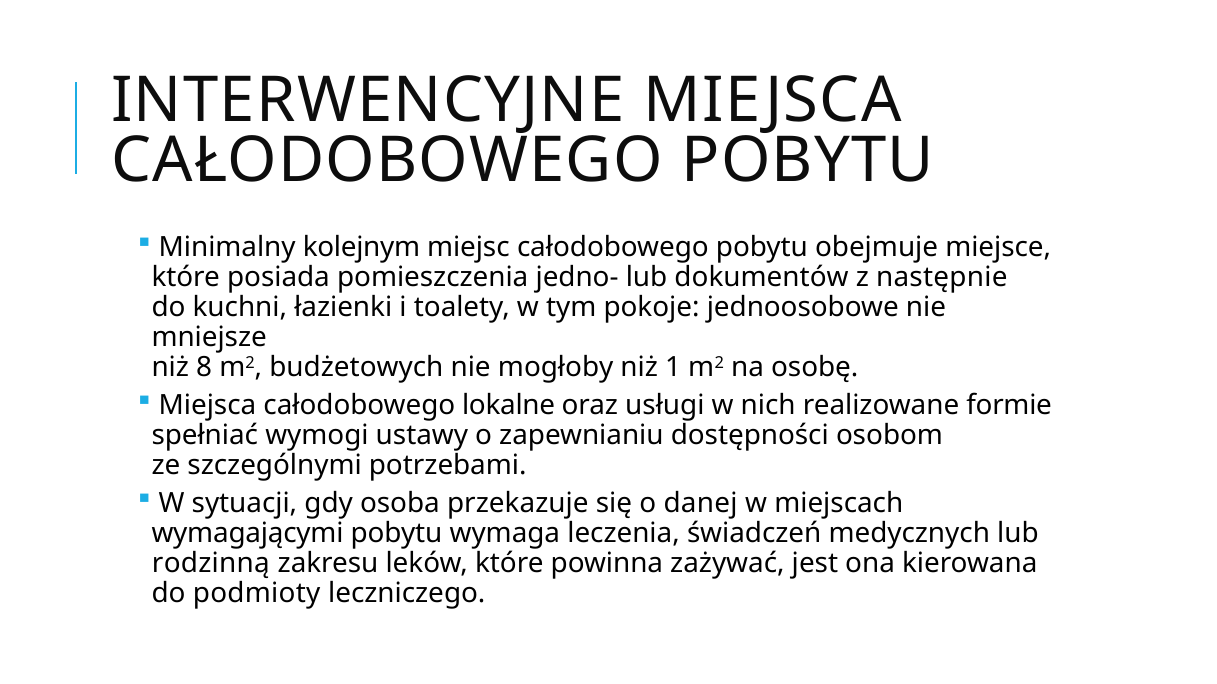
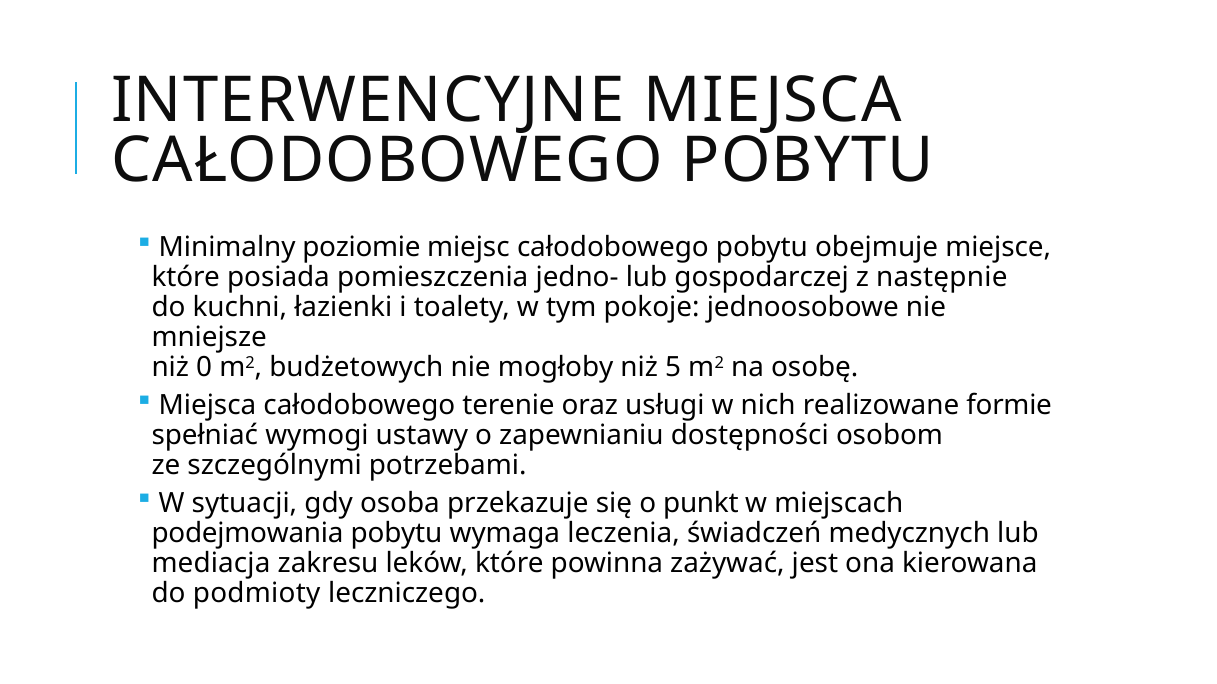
kolejnym: kolejnym -> poziomie
dokumentów: dokumentów -> gospodarczej
8: 8 -> 0
1: 1 -> 5
lokalne: lokalne -> terenie
danej: danej -> punkt
wymagającymi: wymagającymi -> podejmowania
rodzinną: rodzinną -> mediacja
